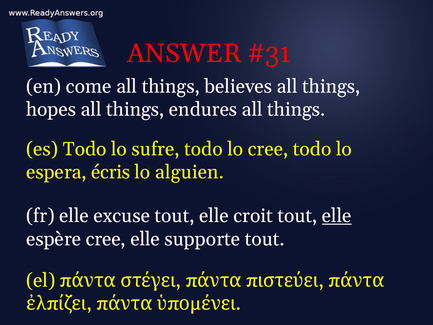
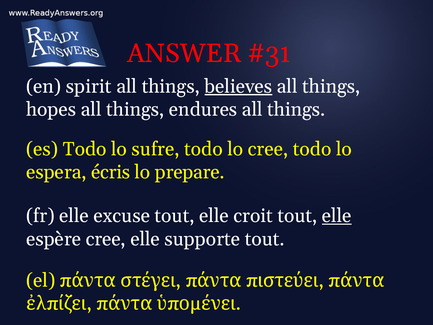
come: come -> spirit
believes underline: none -> present
alguien: alguien -> prepare
